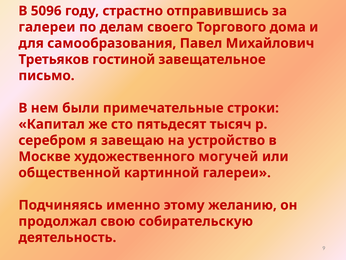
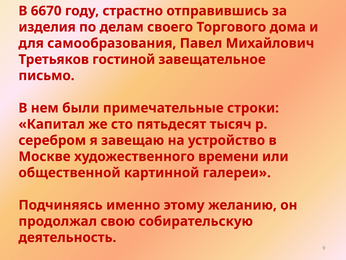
5096: 5096 -> 6670
галереи at (47, 27): галереи -> изделия
могучей: могучей -> времени
